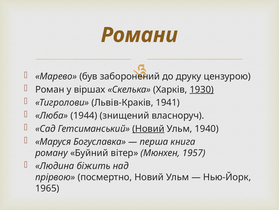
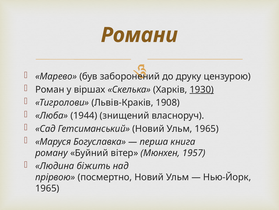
1941: 1941 -> 1908
Новий at (148, 128) underline: present -> none
Ульм 1940: 1940 -> 1965
